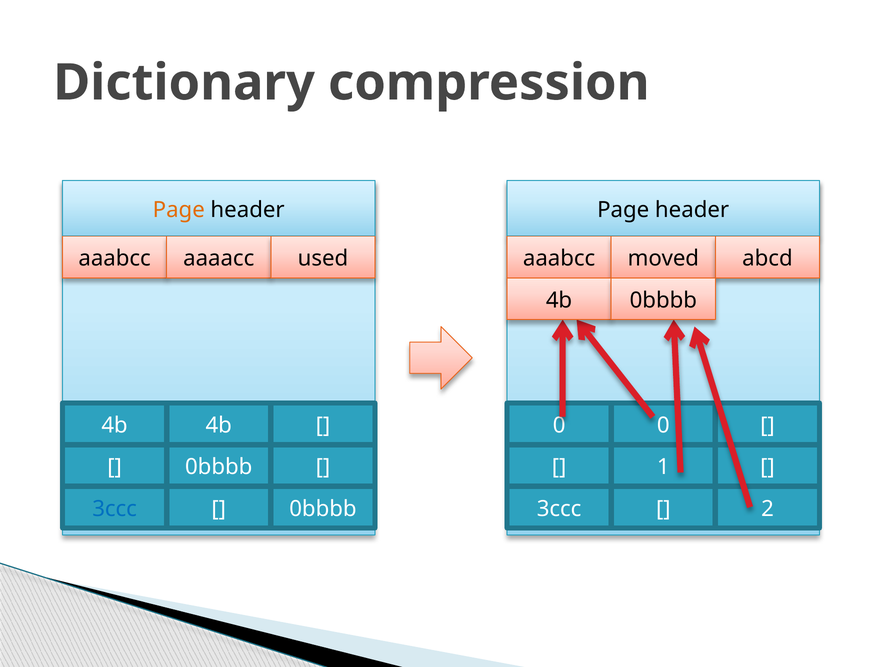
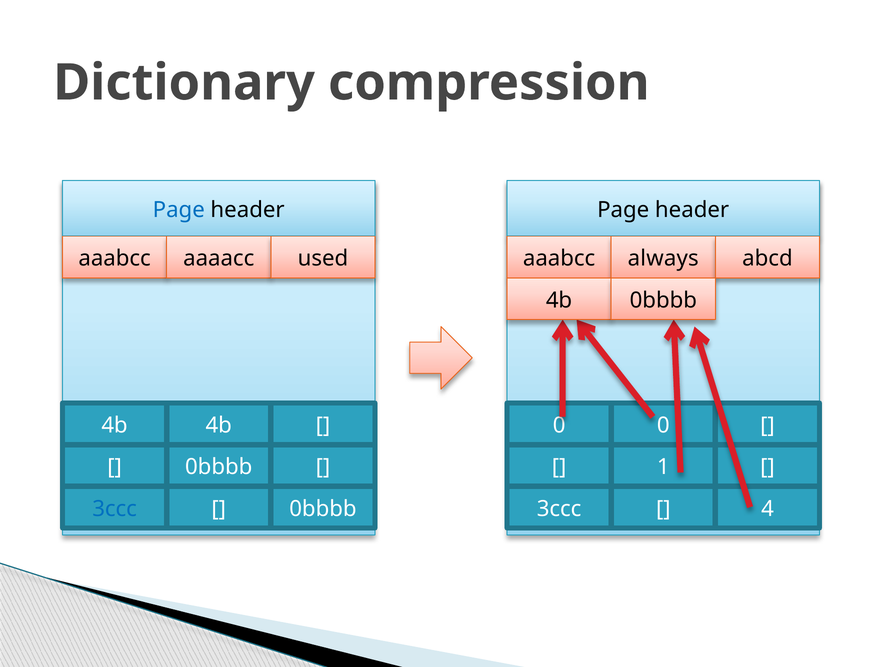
Page at (179, 210) colour: orange -> blue
moved: moved -> always
2: 2 -> 4
